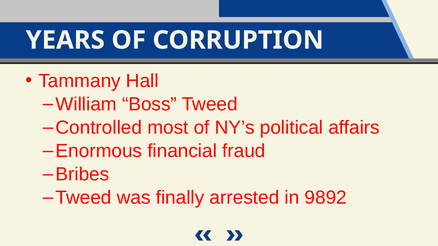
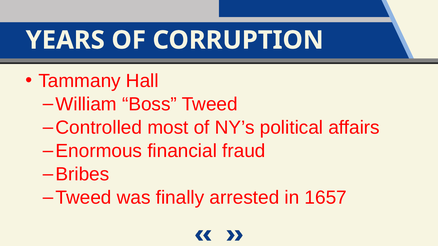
9892: 9892 -> 1657
